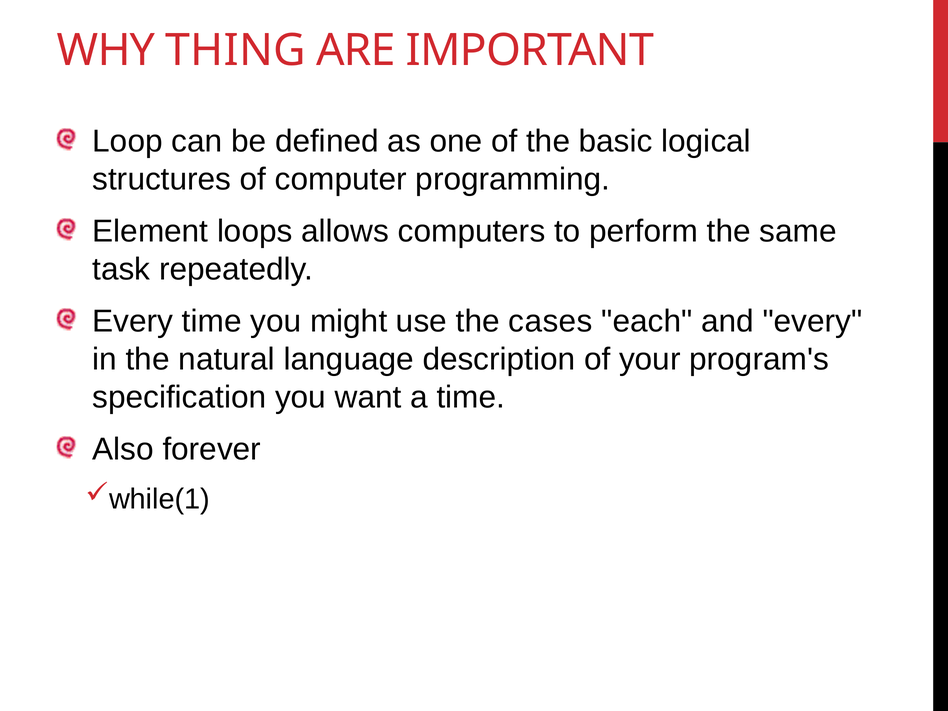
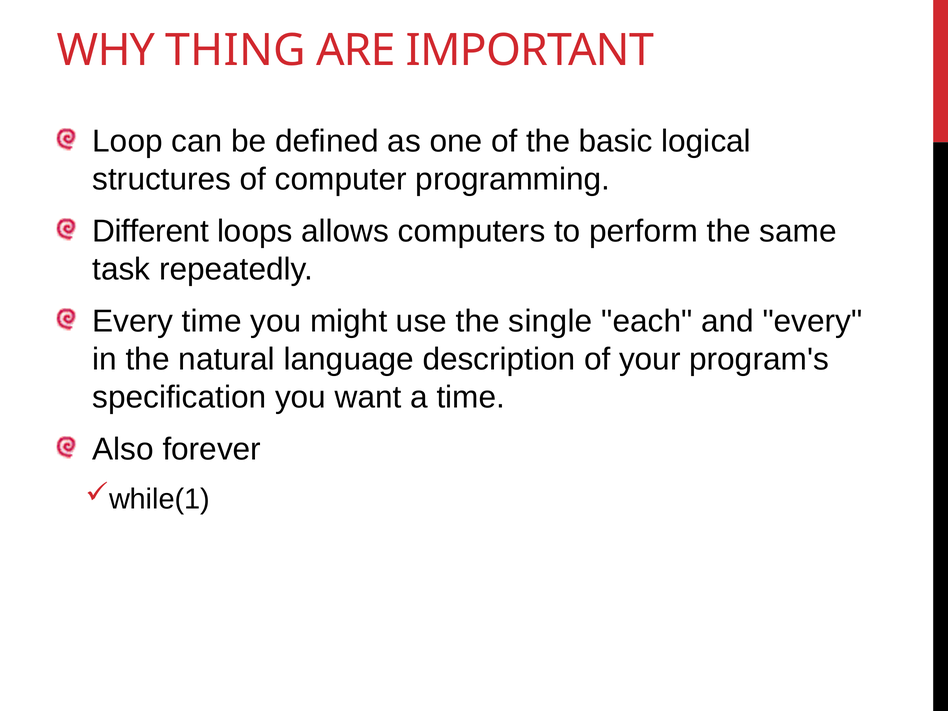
Element: Element -> Different
cases: cases -> single
